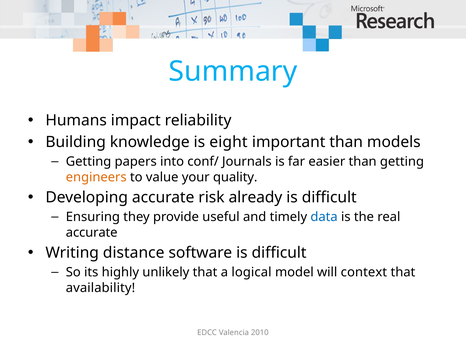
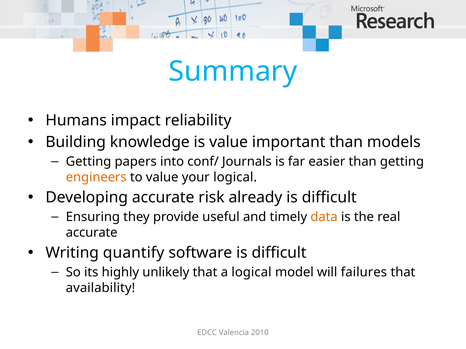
is eight: eight -> value
your quality: quality -> logical
data colour: blue -> orange
distance: distance -> quantify
context: context -> failures
